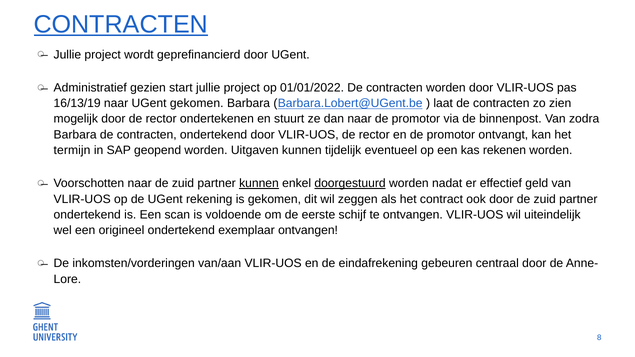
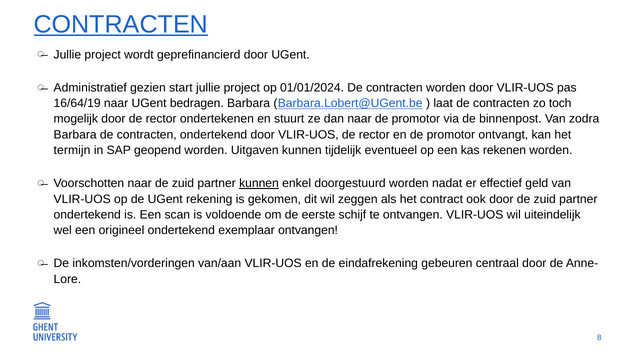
01/01/2022: 01/01/2022 -> 01/01/2024
16/13/19: 16/13/19 -> 16/64/19
UGent gekomen: gekomen -> bedragen
zien: zien -> toch
doorgestuurd underline: present -> none
